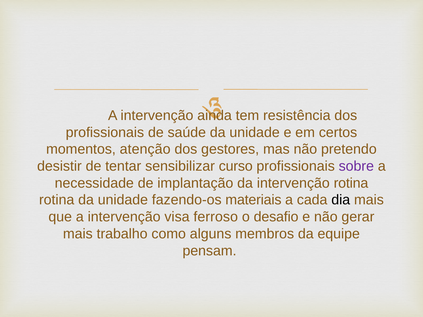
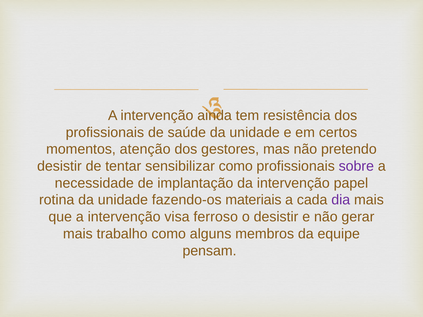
sensibilizar curso: curso -> como
intervenção rotina: rotina -> papel
dia colour: black -> purple
o desafio: desafio -> desistir
